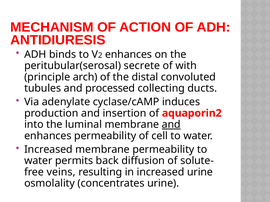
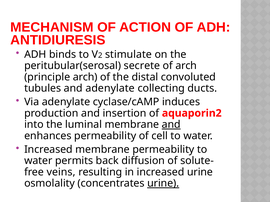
enhances at (129, 54): enhances -> stimulate
of with: with -> arch
and processed: processed -> adenylate
urine at (163, 184) underline: none -> present
